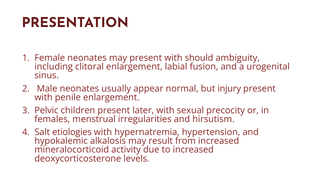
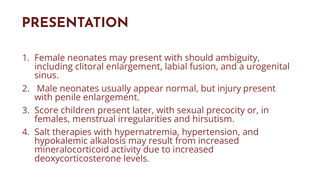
Pelvic: Pelvic -> Score
etiologies: etiologies -> therapies
